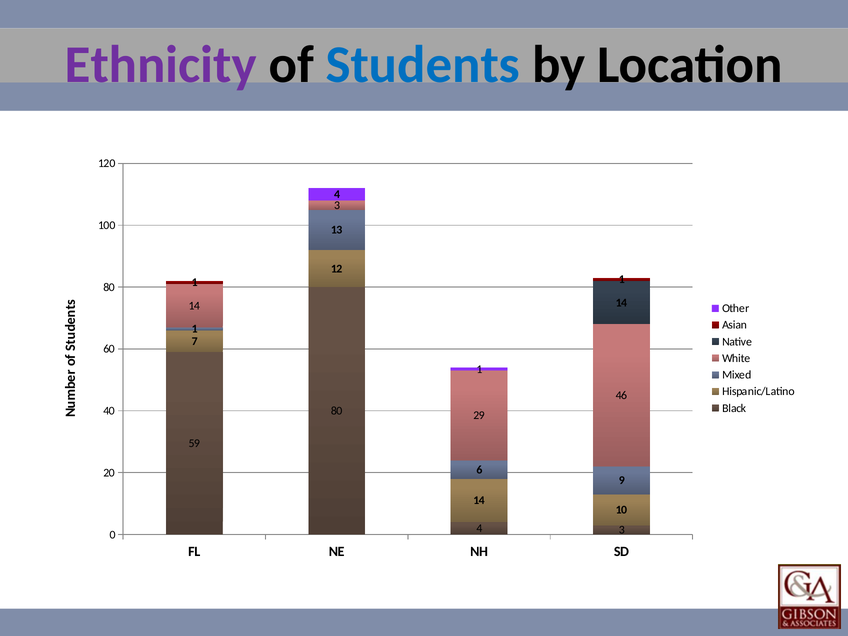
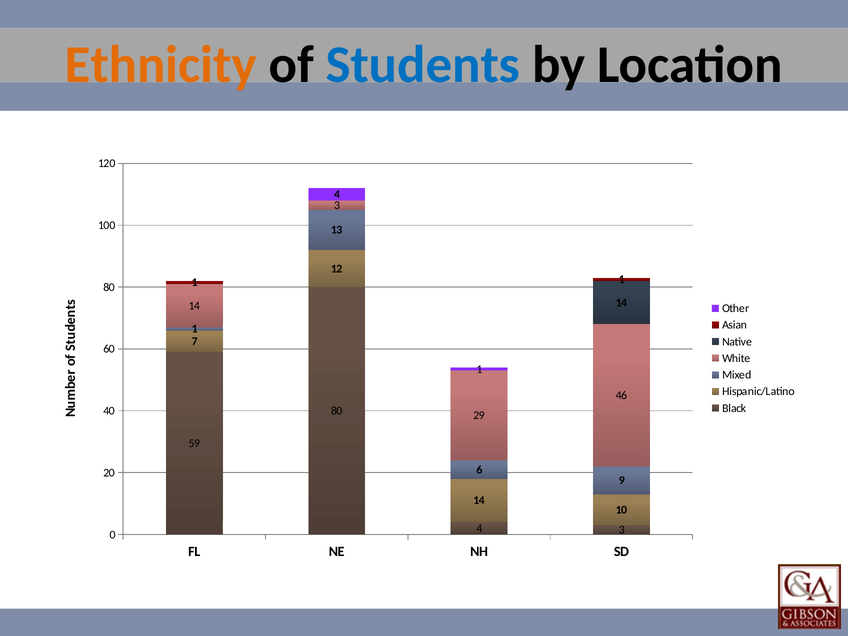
Ethnicity colour: purple -> orange
